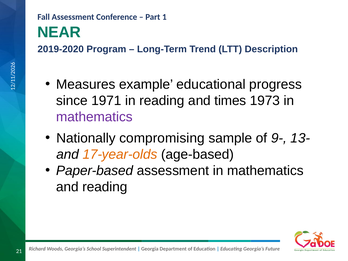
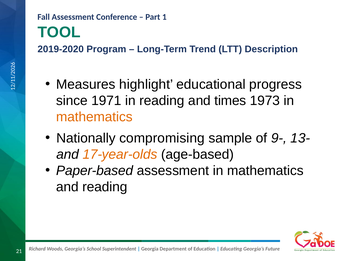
NEAR: NEAR -> TOOL
example: example -> highlight
mathematics at (94, 117) colour: purple -> orange
